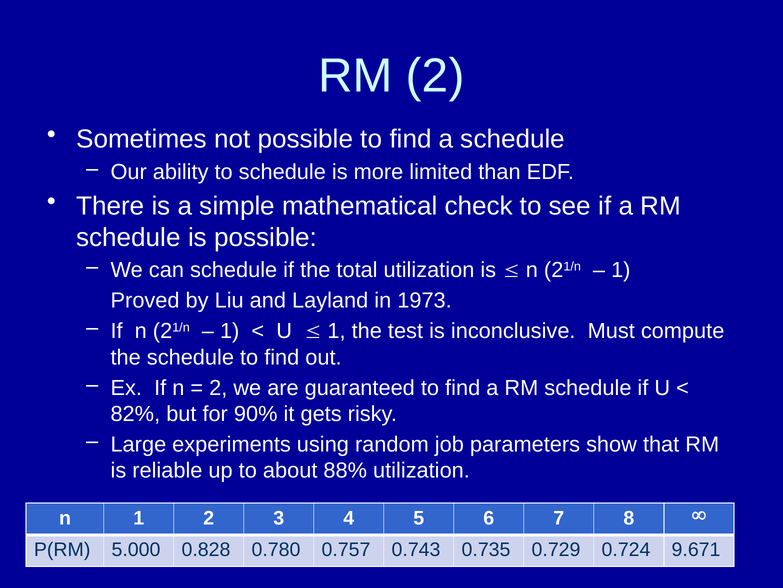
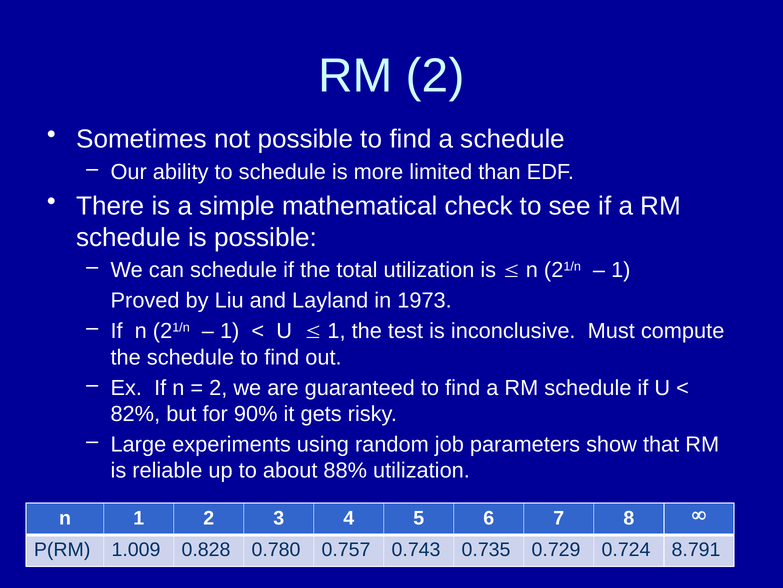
5.000: 5.000 -> 1.009
9.671: 9.671 -> 8.791
